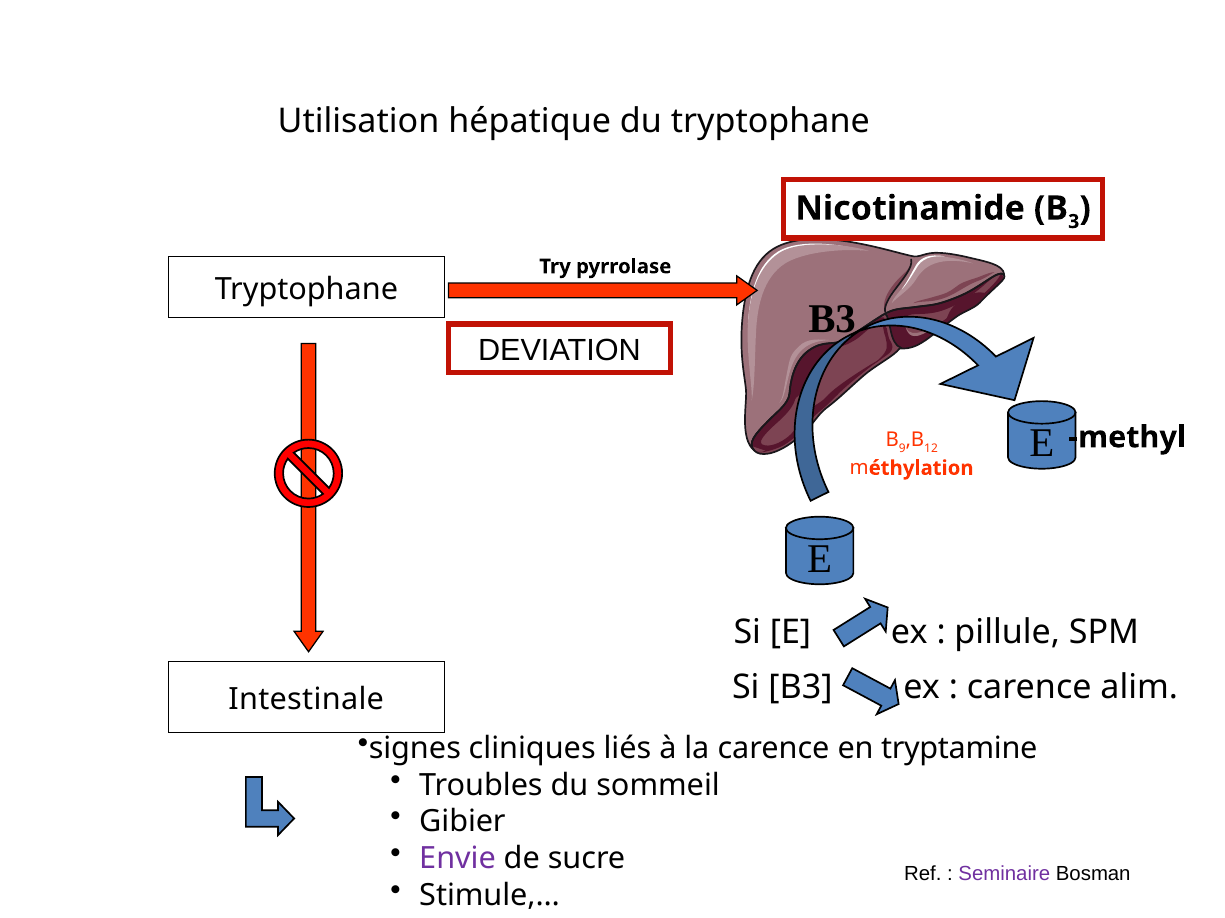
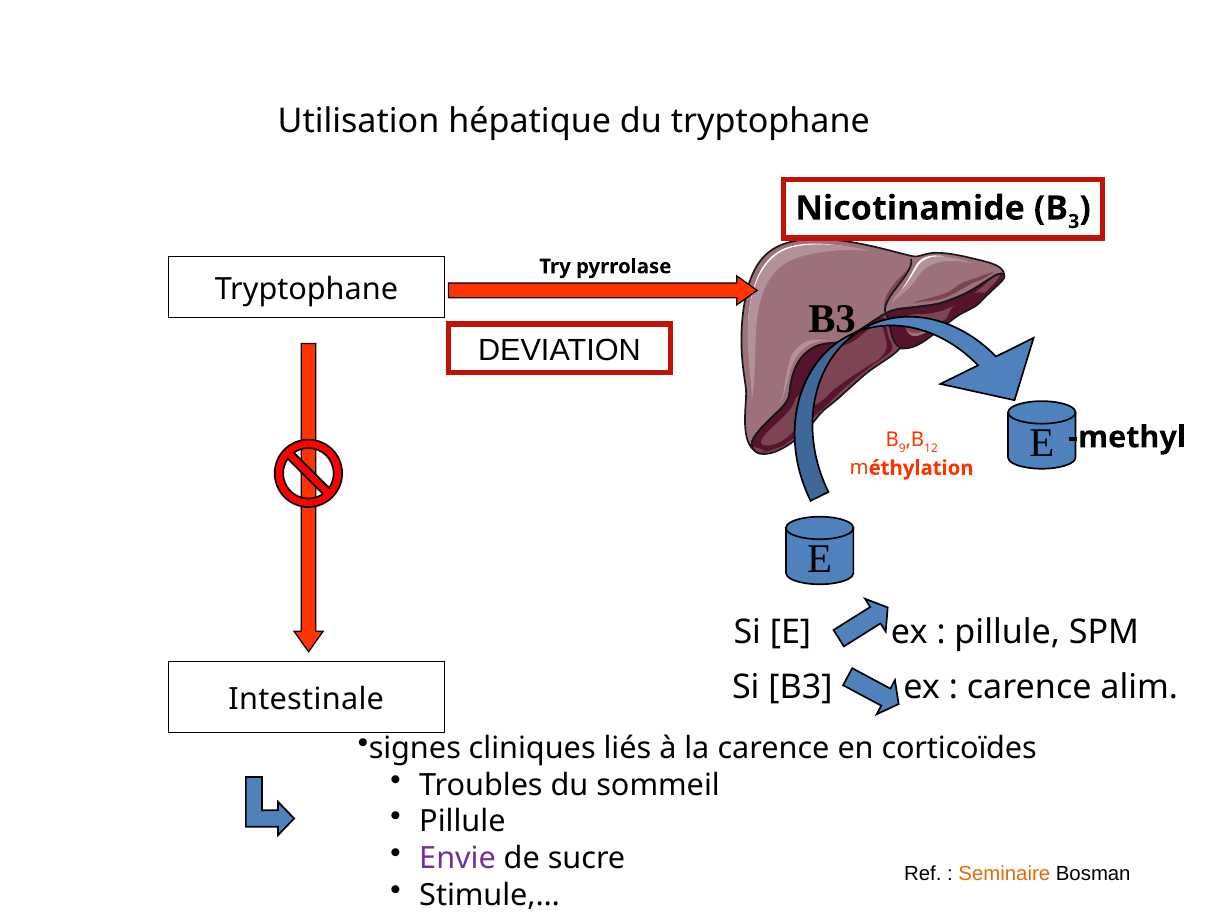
tryptamine: tryptamine -> corticoïdes
Gibier at (462, 822): Gibier -> Pillule
Seminaire colour: purple -> orange
